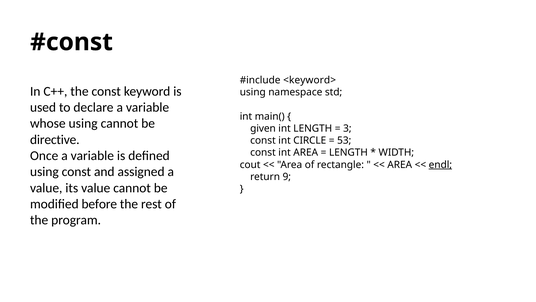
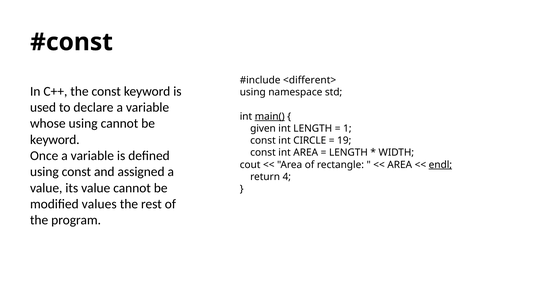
<keyword>: <keyword> -> <different>
main( underline: none -> present
3: 3 -> 1
directive at (55, 139): directive -> keyword
53: 53 -> 19
9: 9 -> 4
before: before -> values
